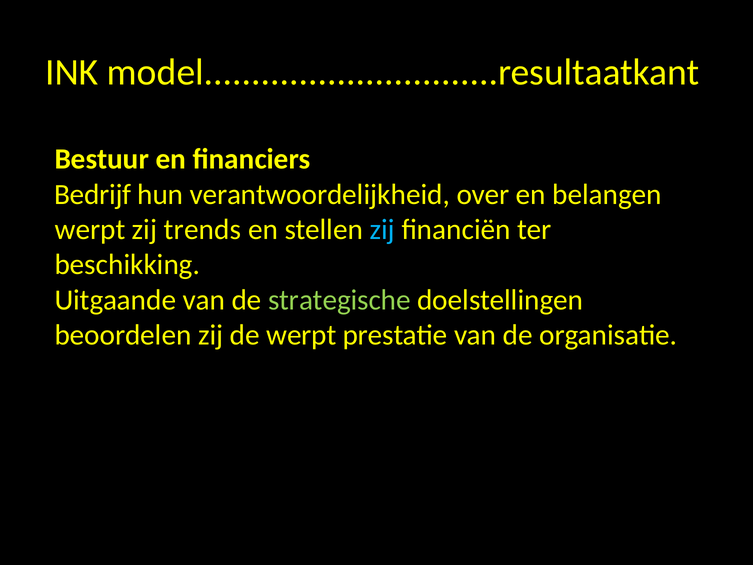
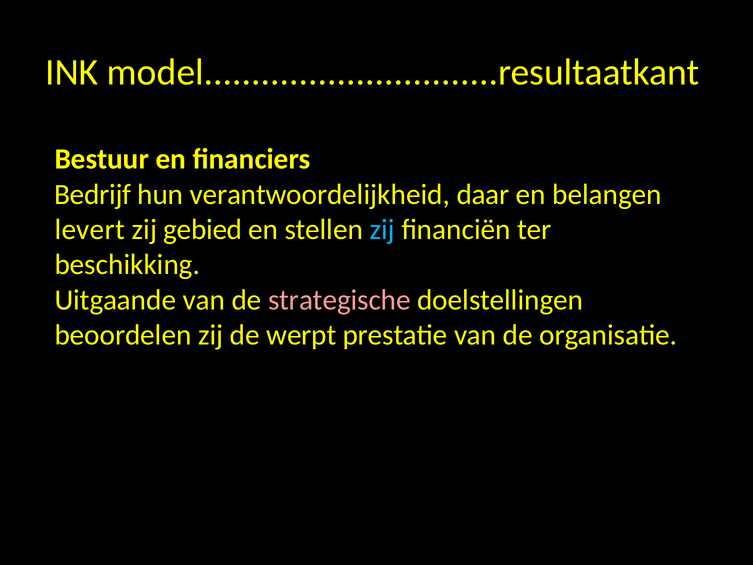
over: over -> daar
werpt at (90, 229): werpt -> levert
trends: trends -> gebied
strategische colour: light green -> pink
